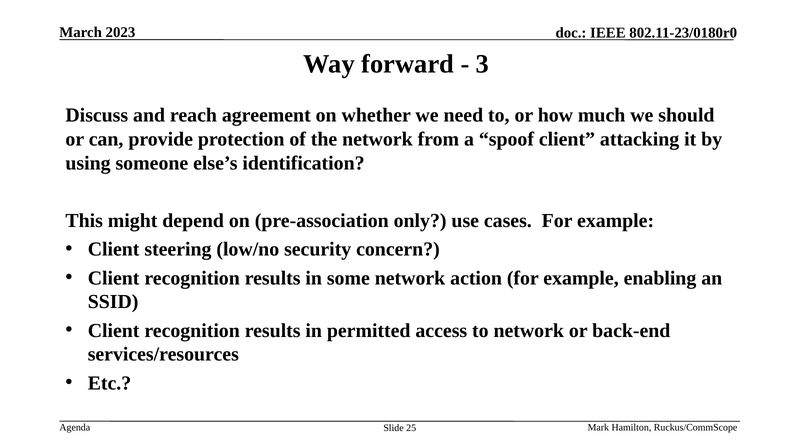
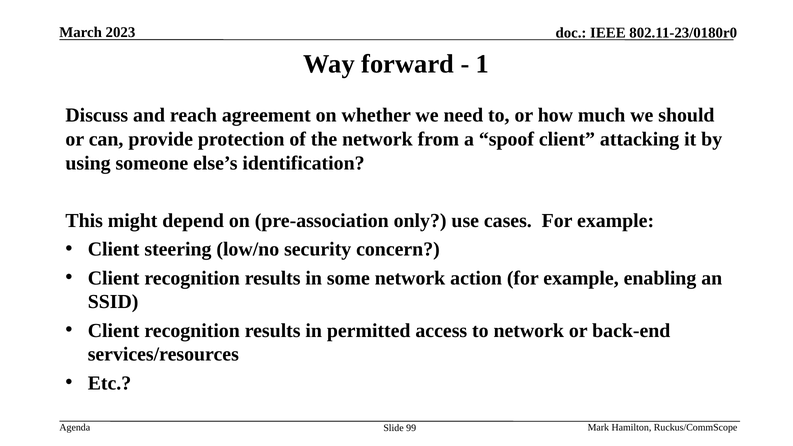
3: 3 -> 1
25: 25 -> 99
